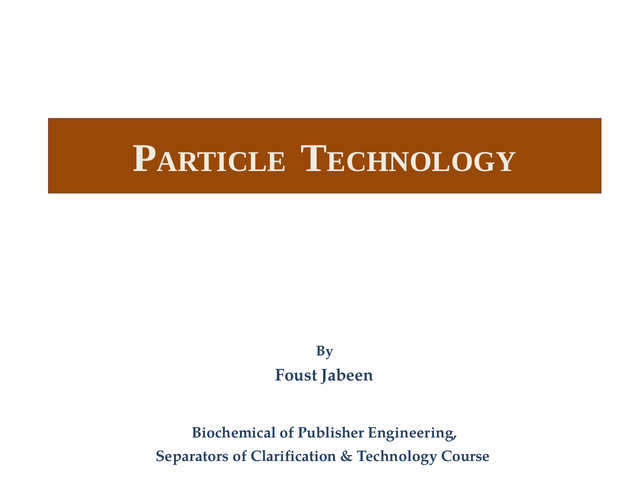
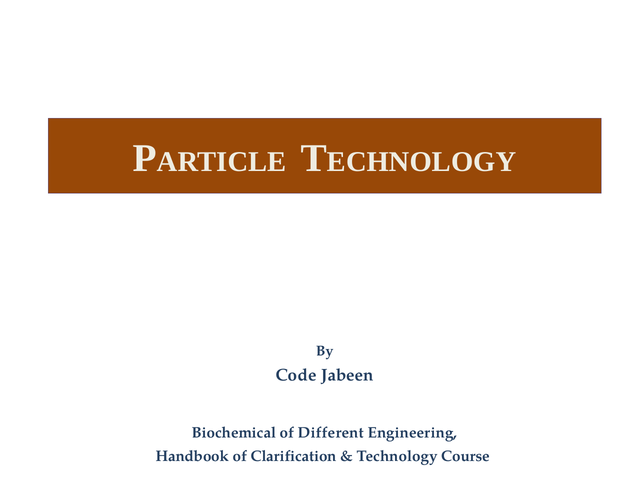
Foust: Foust -> Code
Publisher: Publisher -> Different
Separators: Separators -> Handbook
